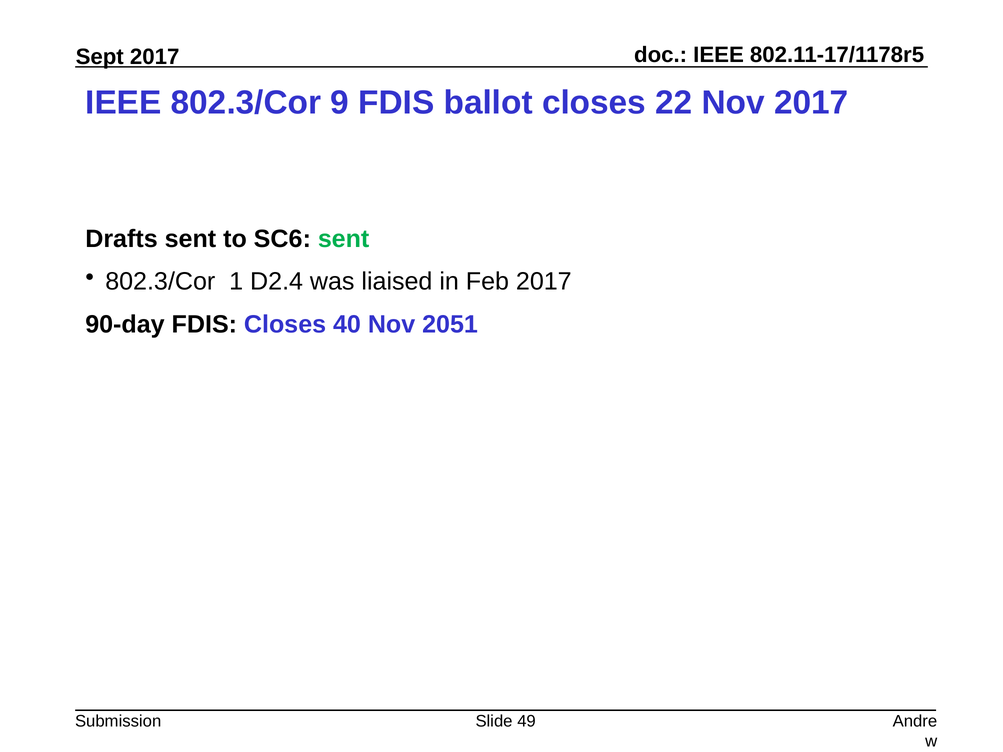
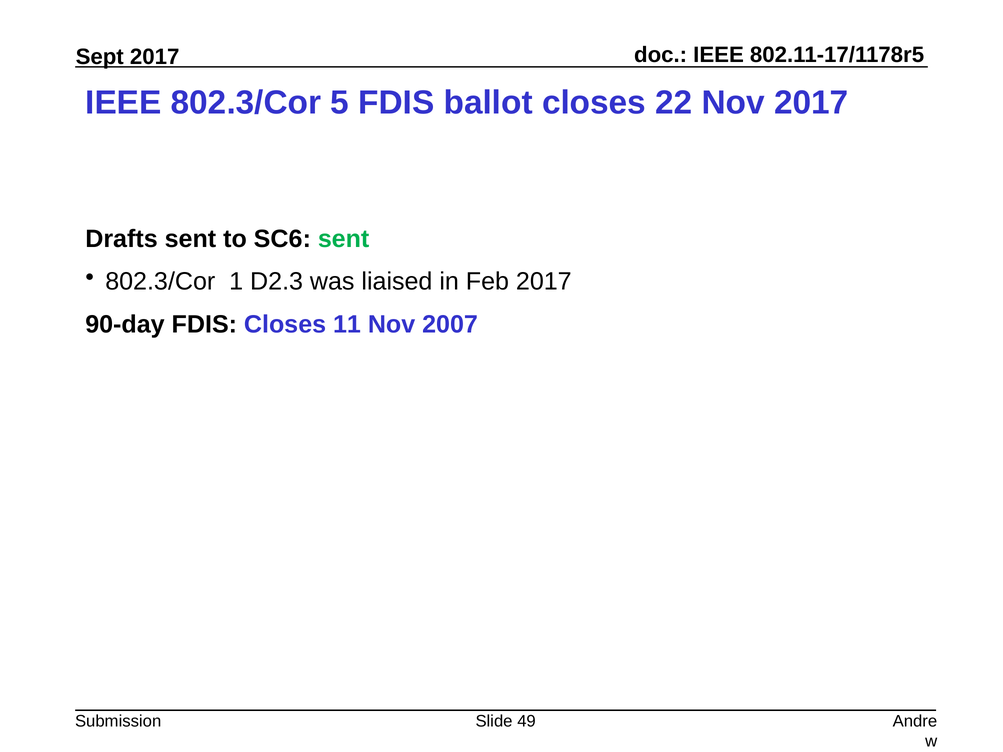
9: 9 -> 5
D2.4: D2.4 -> D2.3
40: 40 -> 11
2051: 2051 -> 2007
